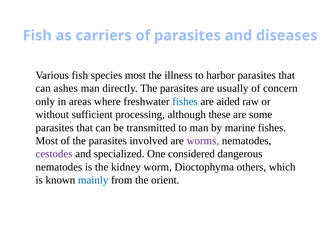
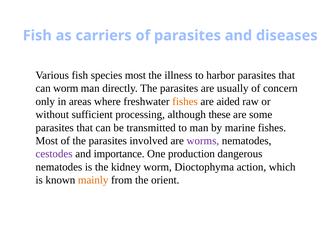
can ashes: ashes -> worm
fishes at (185, 101) colour: blue -> orange
specialized: specialized -> importance
considered: considered -> production
others: others -> action
mainly colour: blue -> orange
